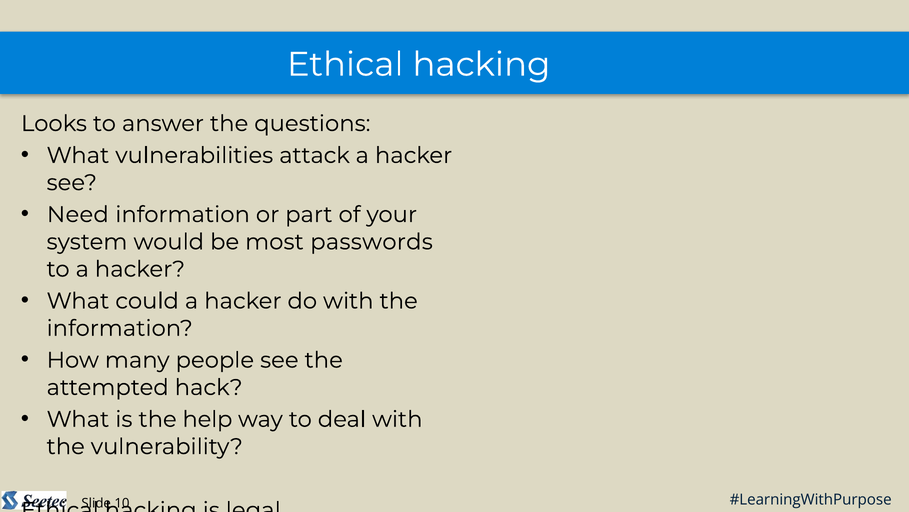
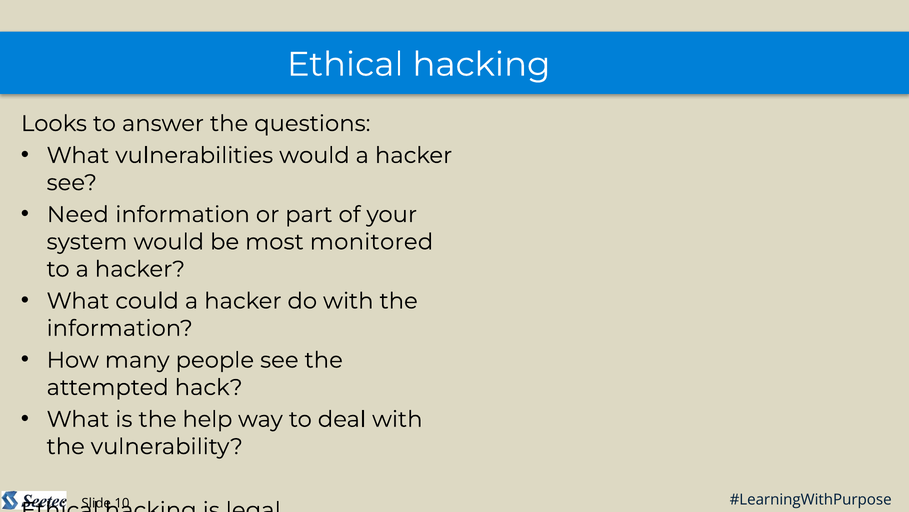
vulnerabilities attack: attack -> would
passwords: passwords -> monitored
